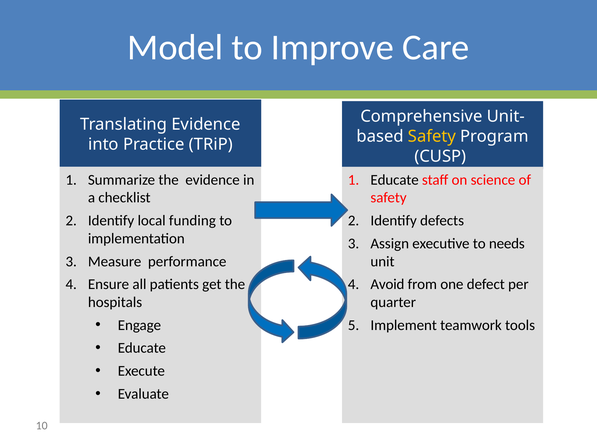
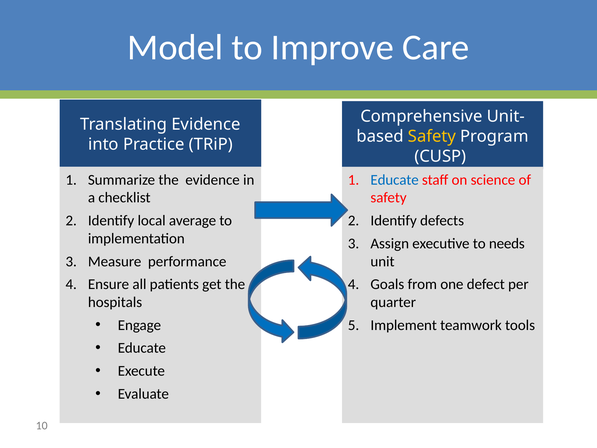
Educate at (395, 180) colour: black -> blue
funding: funding -> average
Avoid: Avoid -> Goals
